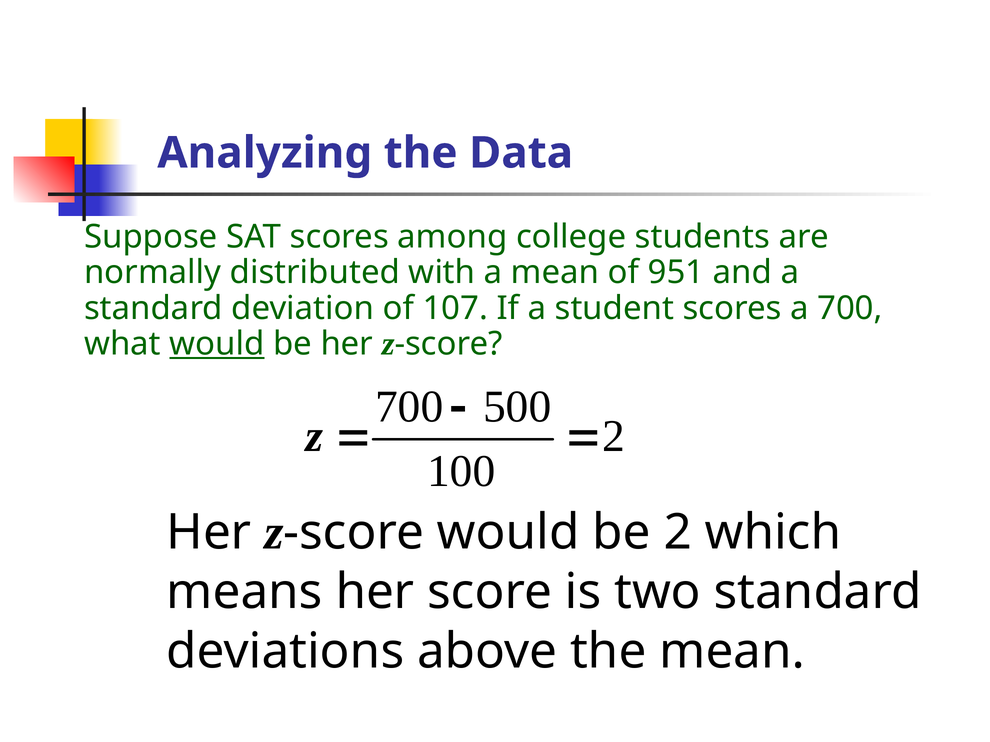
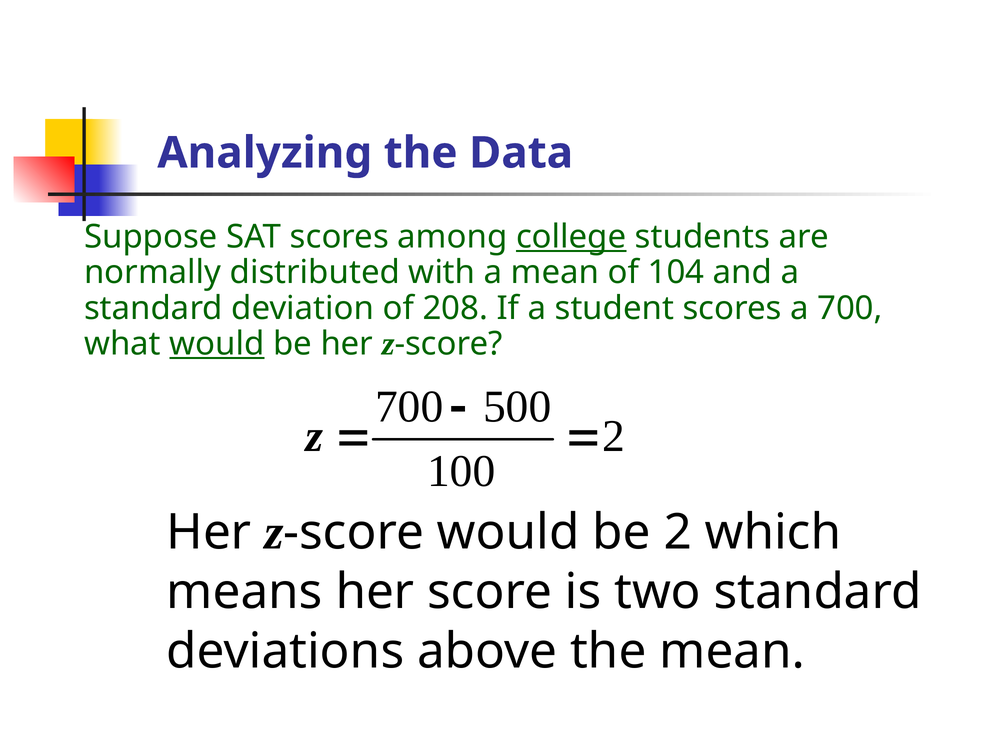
college underline: none -> present
951: 951 -> 104
107: 107 -> 208
